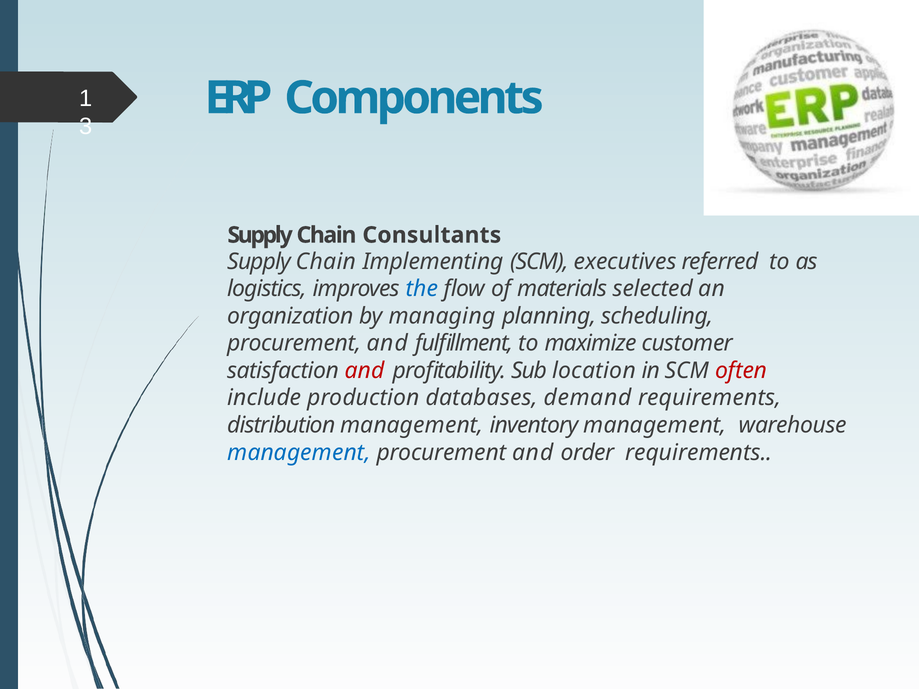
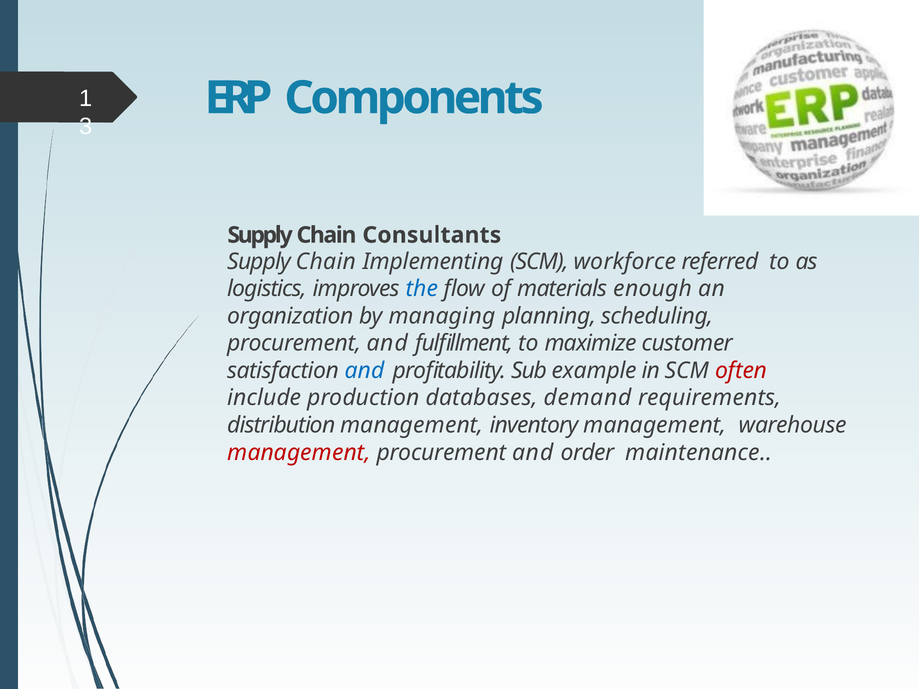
executives: executives -> workforce
selected: selected -> enough
and at (365, 371) colour: red -> blue
location: location -> example
management at (299, 453) colour: blue -> red
order requirements: requirements -> maintenance
